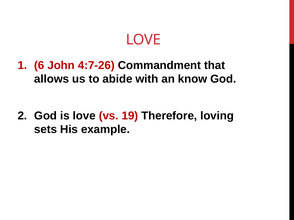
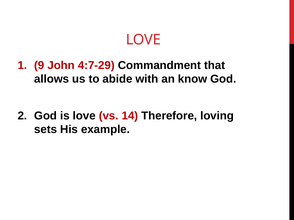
6: 6 -> 9
4:7-26: 4:7-26 -> 4:7-29
19: 19 -> 14
